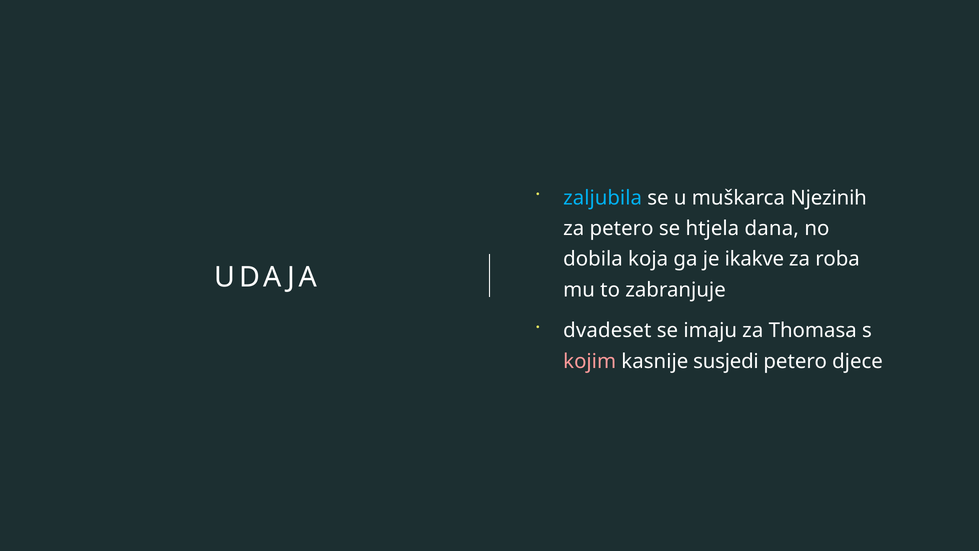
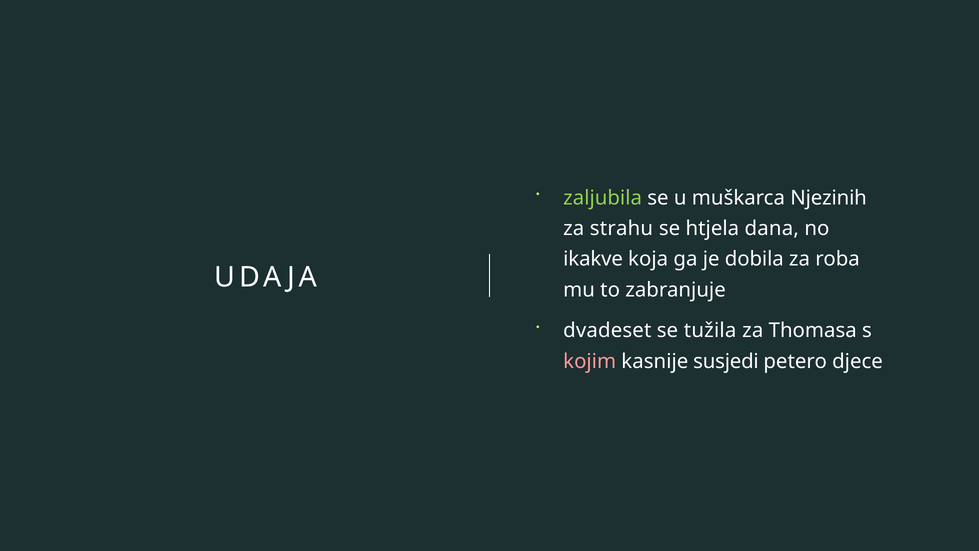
zaljubila colour: light blue -> light green
za petero: petero -> strahu
dobila: dobila -> ikakve
ikakve: ikakve -> dobila
imaju: imaju -> tužila
